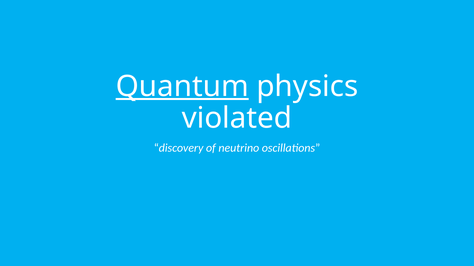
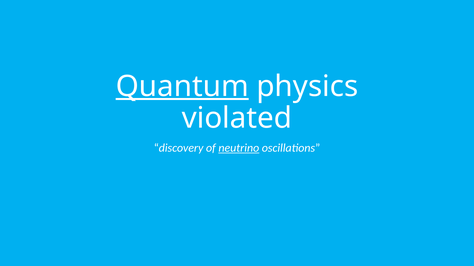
neutrino underline: none -> present
